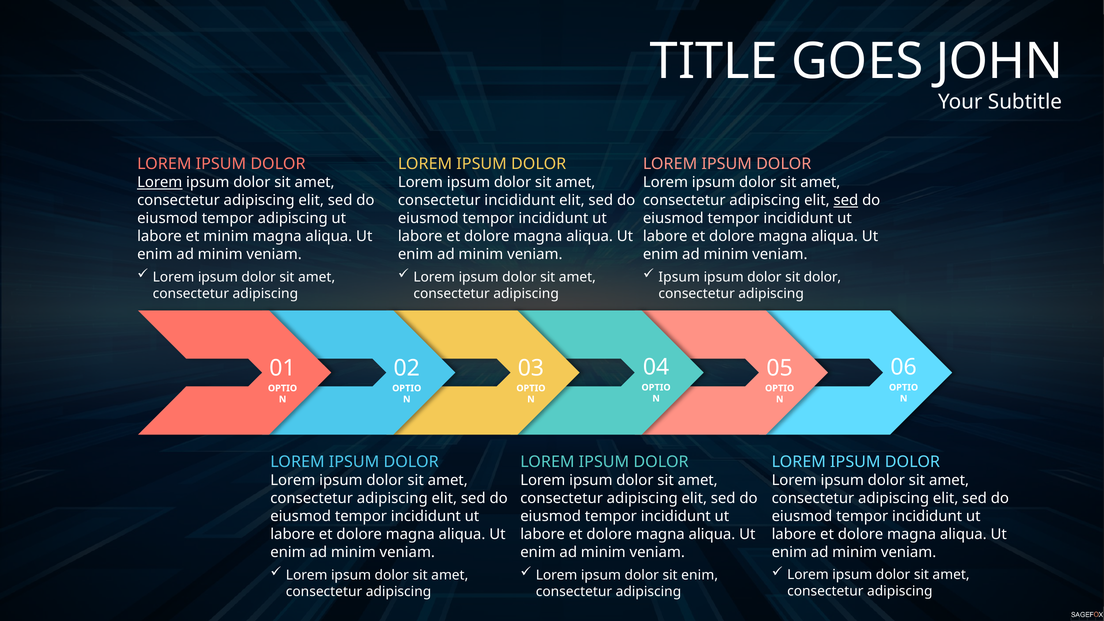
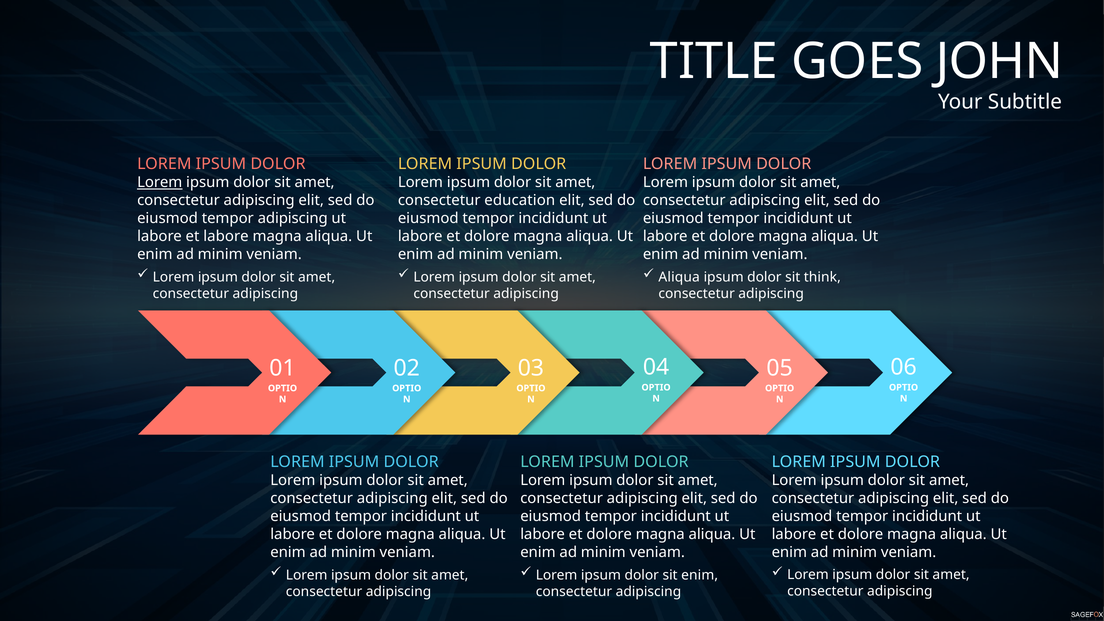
consectetur incididunt: incididunt -> education
sed at (846, 200) underline: present -> none
et minim: minim -> labore
Ipsum at (679, 277): Ipsum -> Aliqua
sit dolor: dolor -> think
